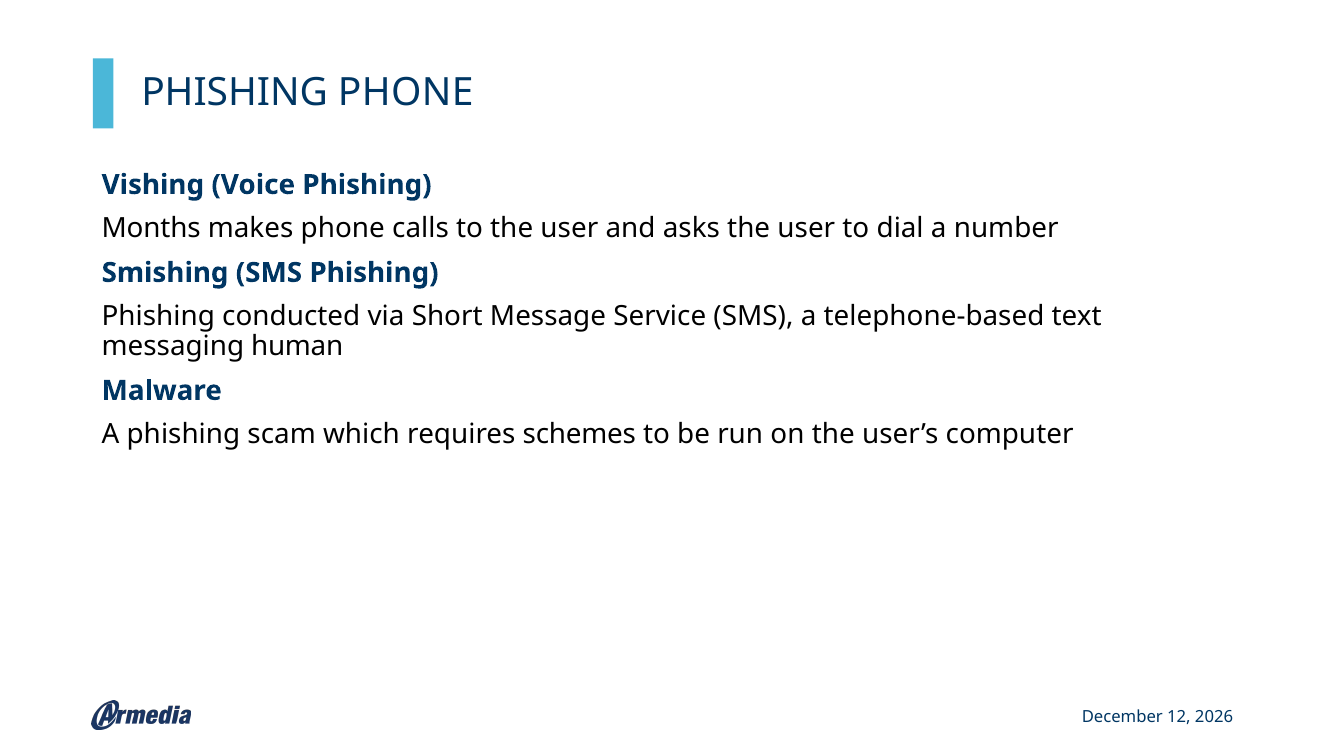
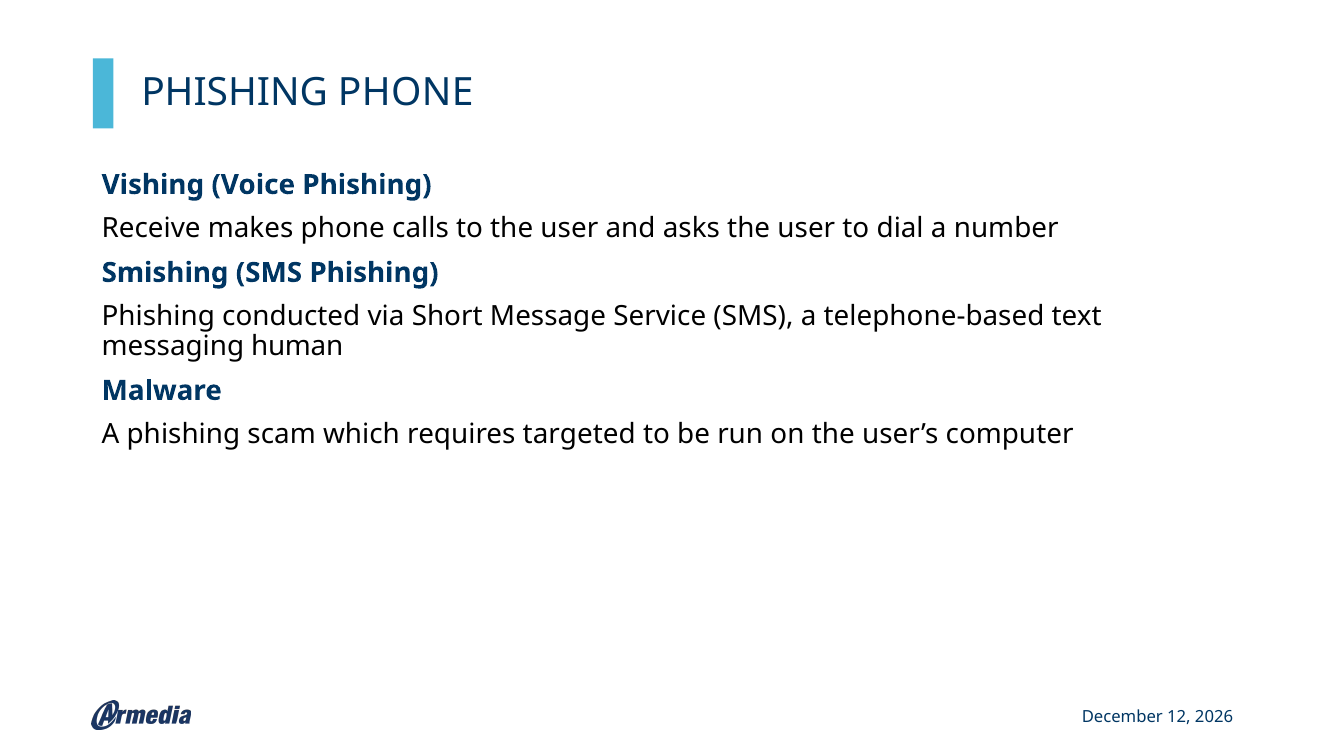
Months: Months -> Receive
schemes: schemes -> targeted
